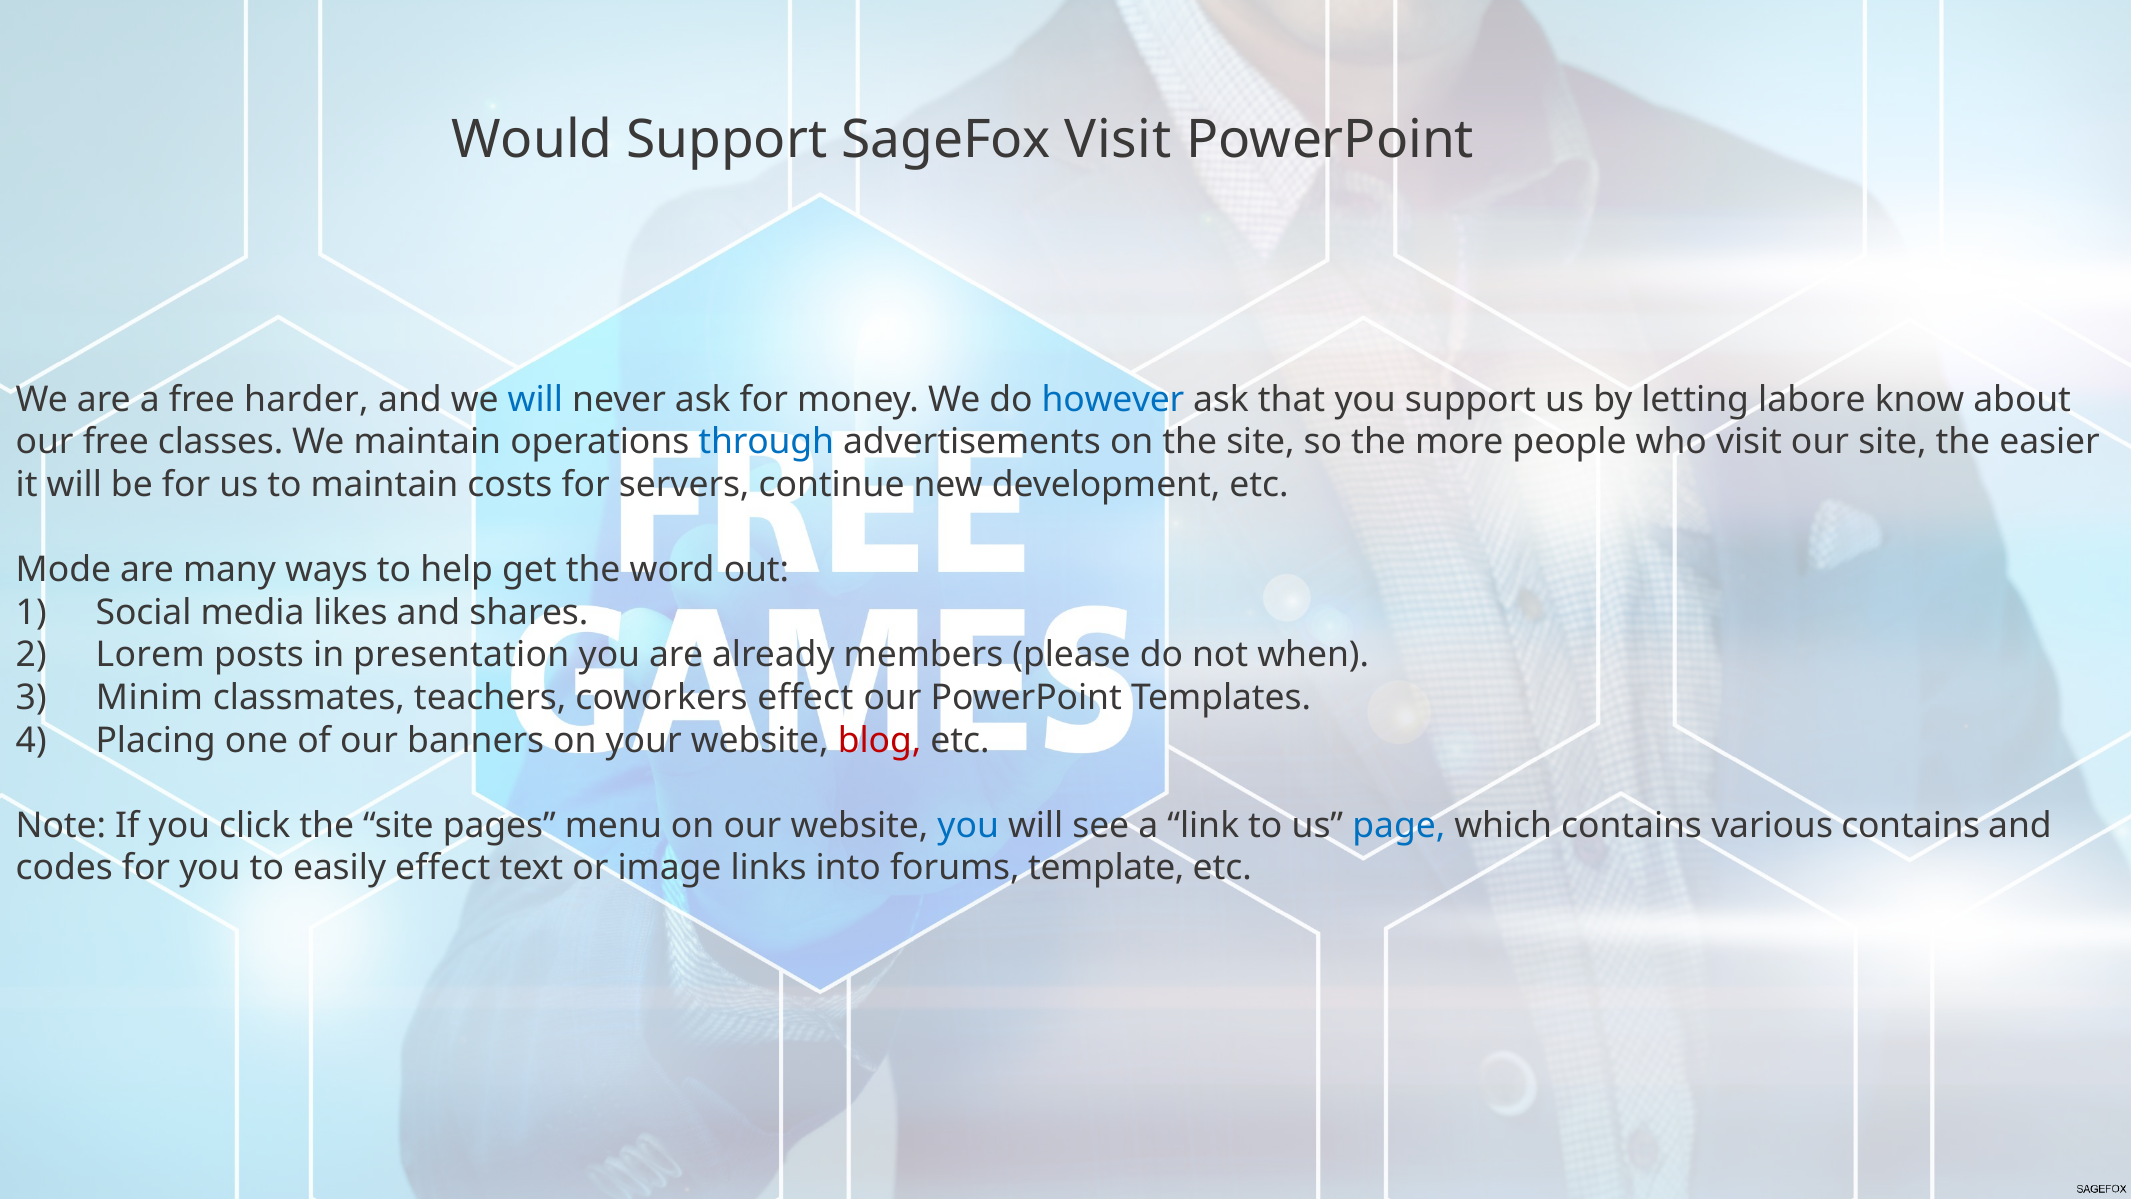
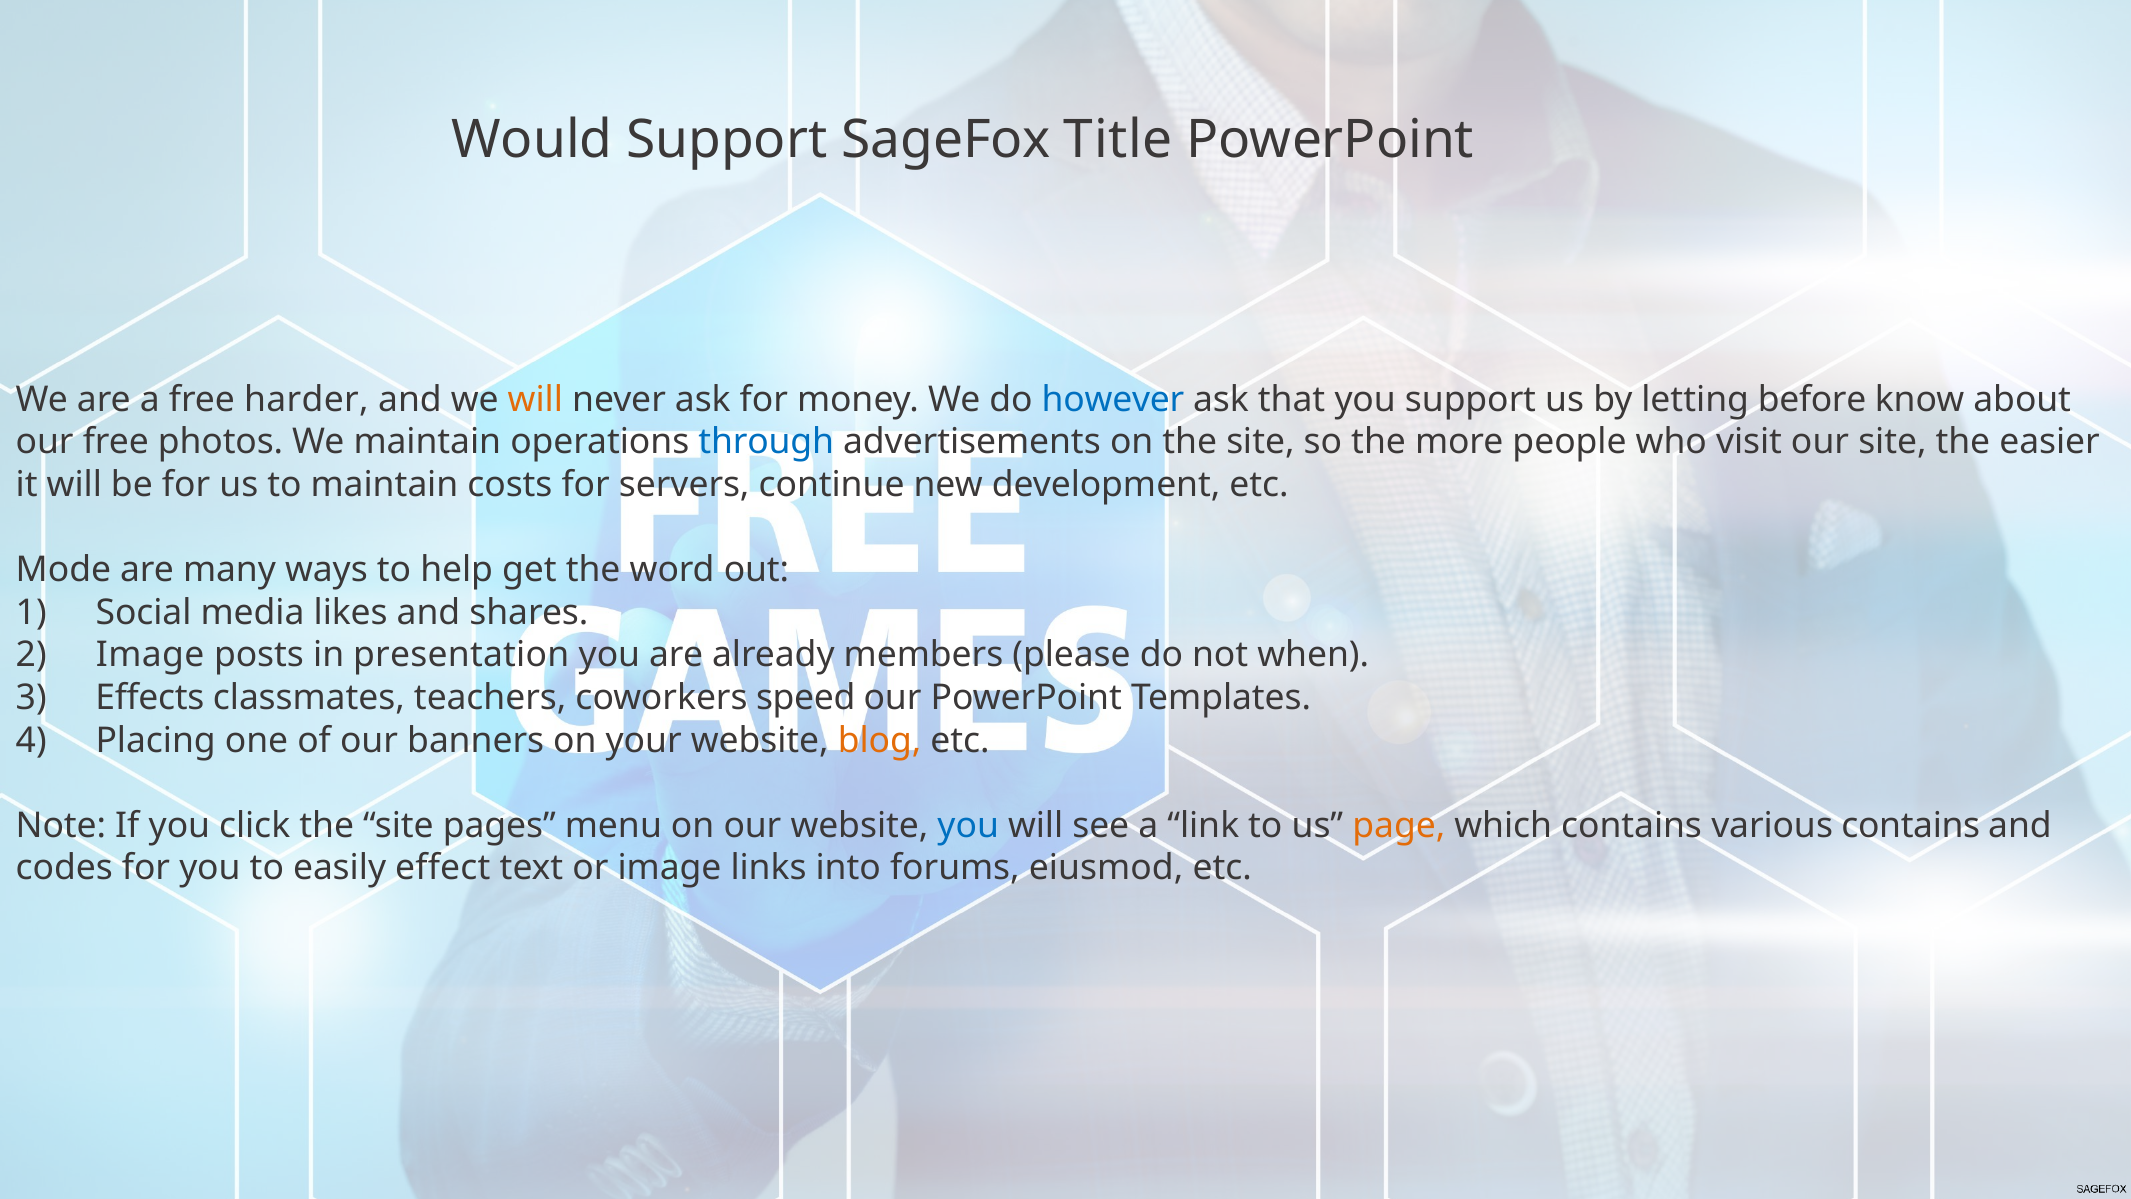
SageFox Visit: Visit -> Title
will at (535, 399) colour: blue -> orange
labore: labore -> before
classes: classes -> photos
Lorem at (150, 655): Lorem -> Image
Minim: Minim -> Effects
coworkers effect: effect -> speed
blog colour: red -> orange
page colour: blue -> orange
template: template -> eiusmod
